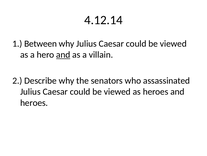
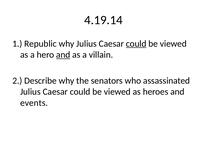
4.12.14: 4.12.14 -> 4.19.14
Between: Between -> Republic
could at (136, 43) underline: none -> present
heroes at (34, 102): heroes -> events
